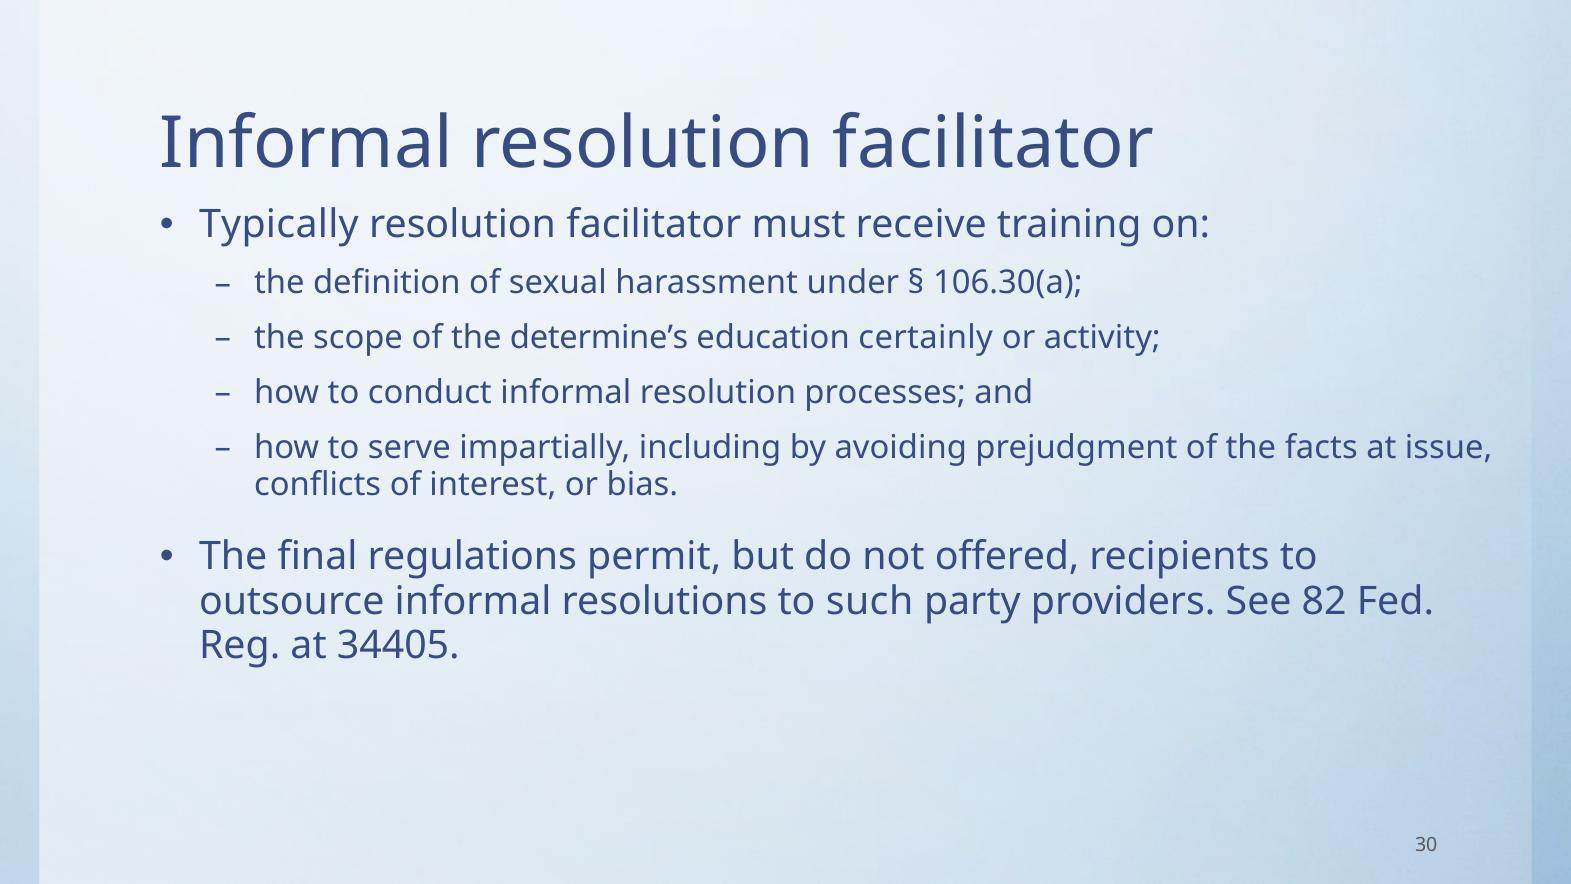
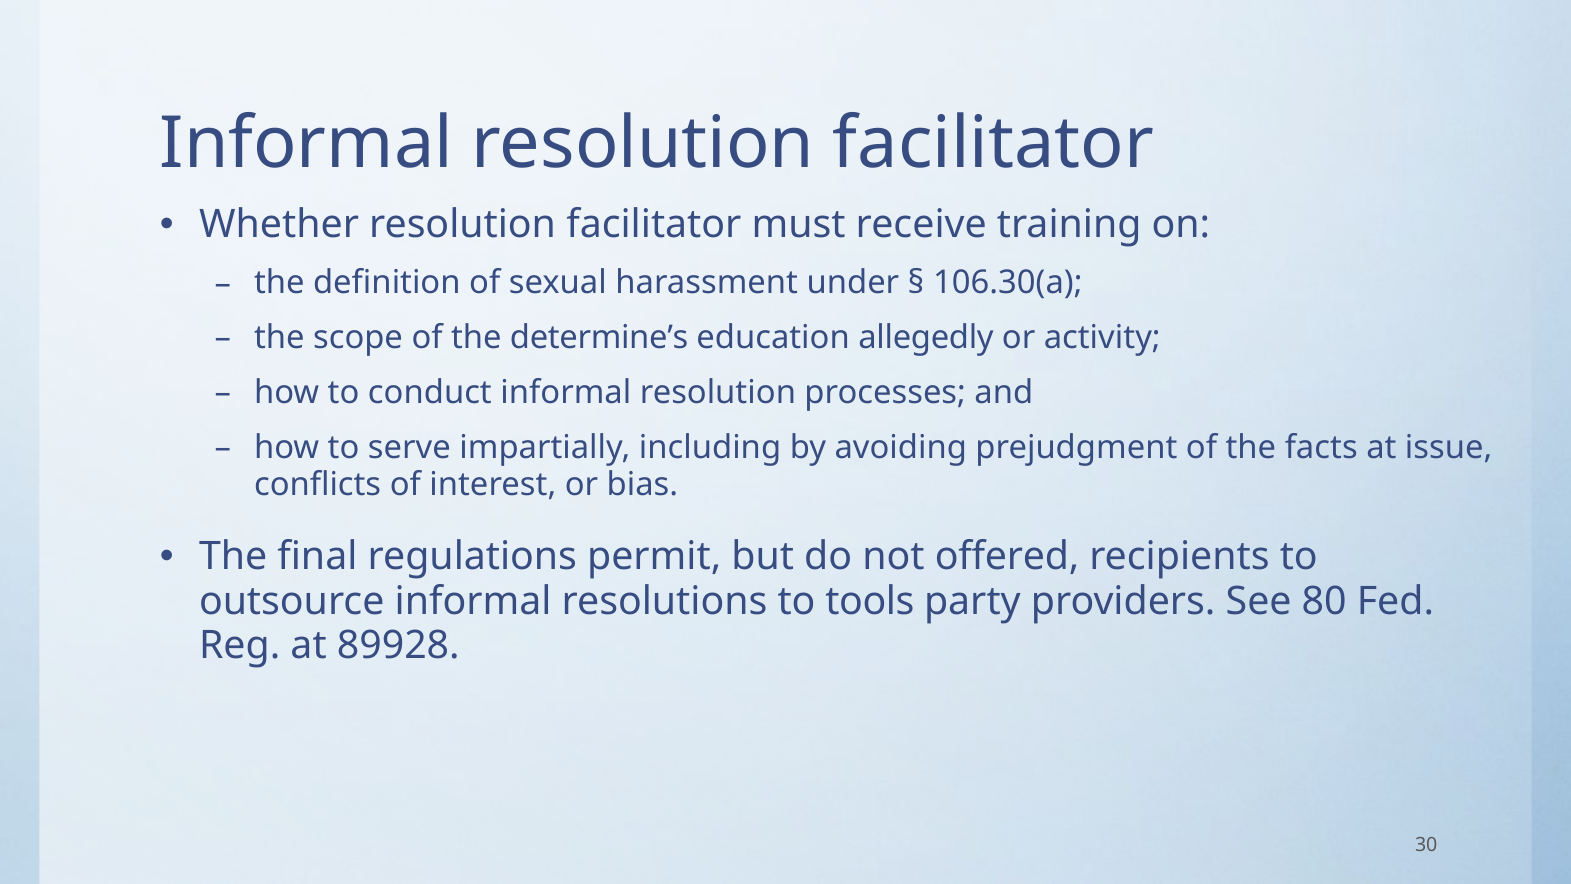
Typically: Typically -> Whether
certainly: certainly -> allegedly
such: such -> tools
82: 82 -> 80
34405: 34405 -> 89928
